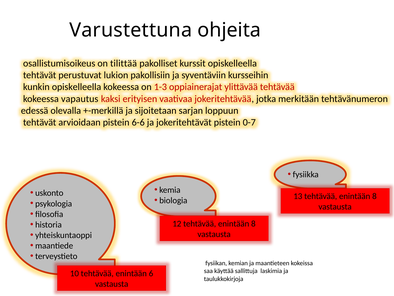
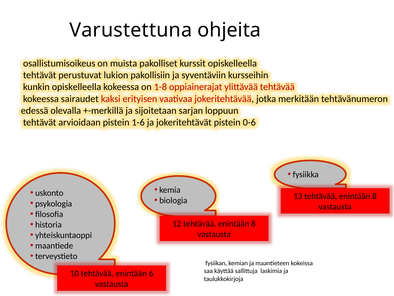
tilittää: tilittää -> muista
1-3: 1-3 -> 1-8
vapautus: vapautus -> sairaudet
6-6: 6-6 -> 1-6
0-7: 0-7 -> 0-6
